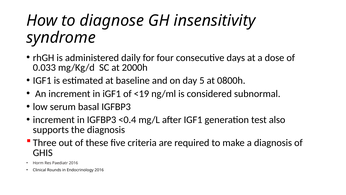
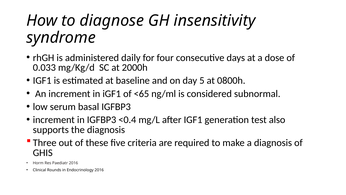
<19: <19 -> <65
